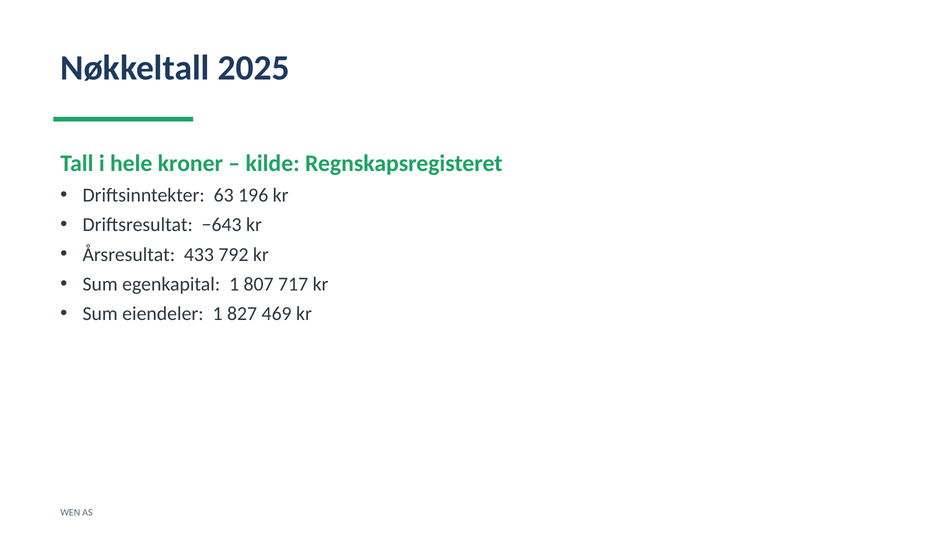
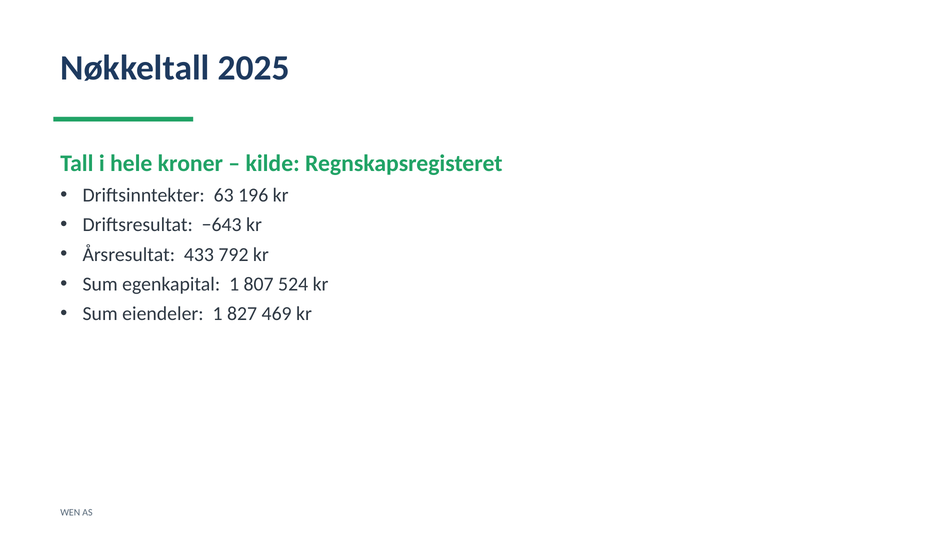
717: 717 -> 524
